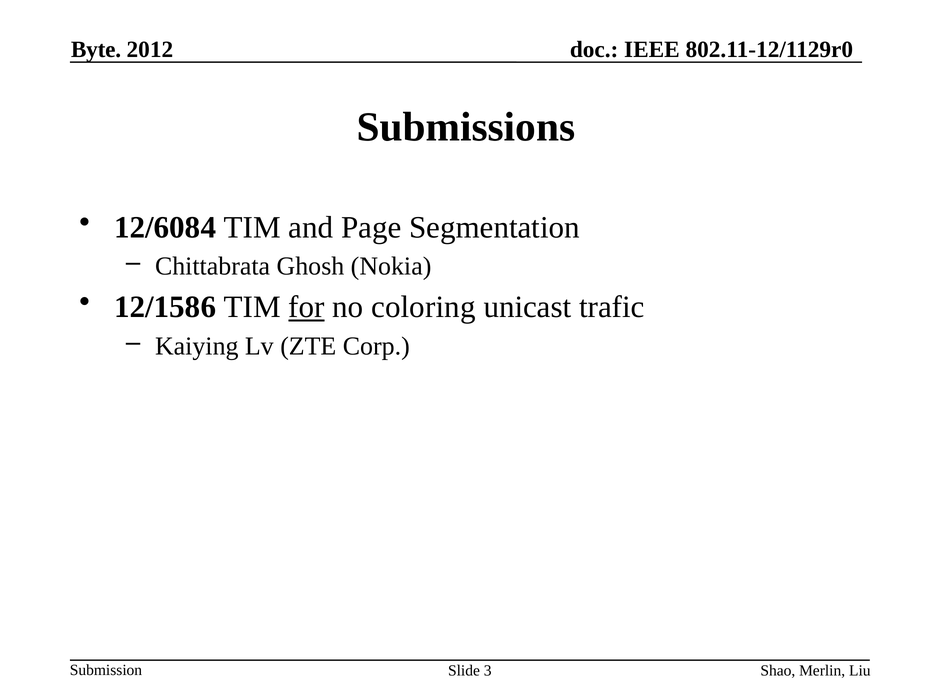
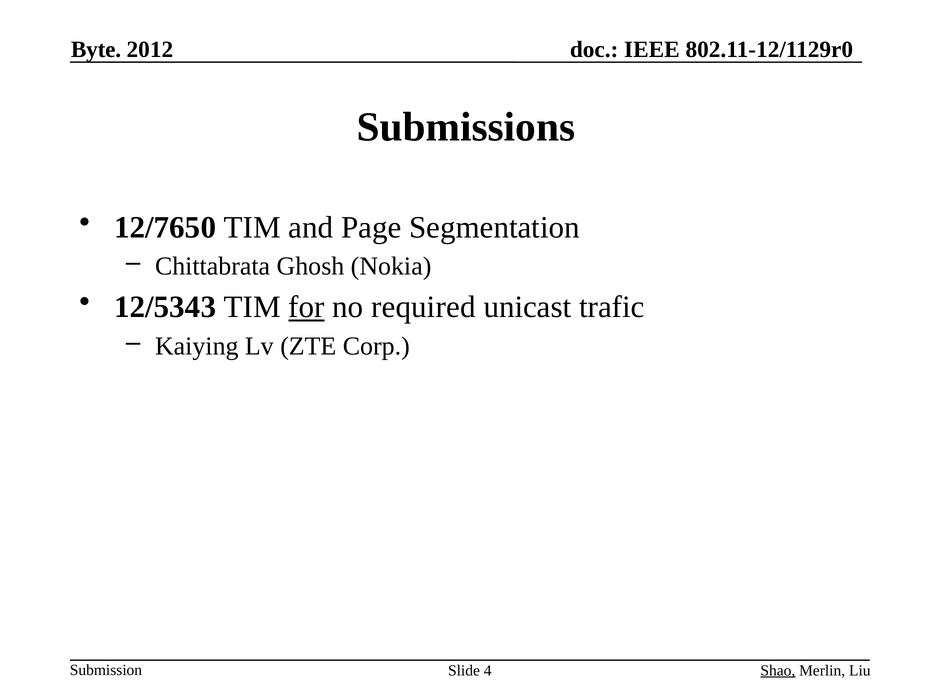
12/6084: 12/6084 -> 12/7650
12/1586: 12/1586 -> 12/5343
coloring: coloring -> required
Shao underline: none -> present
3: 3 -> 4
